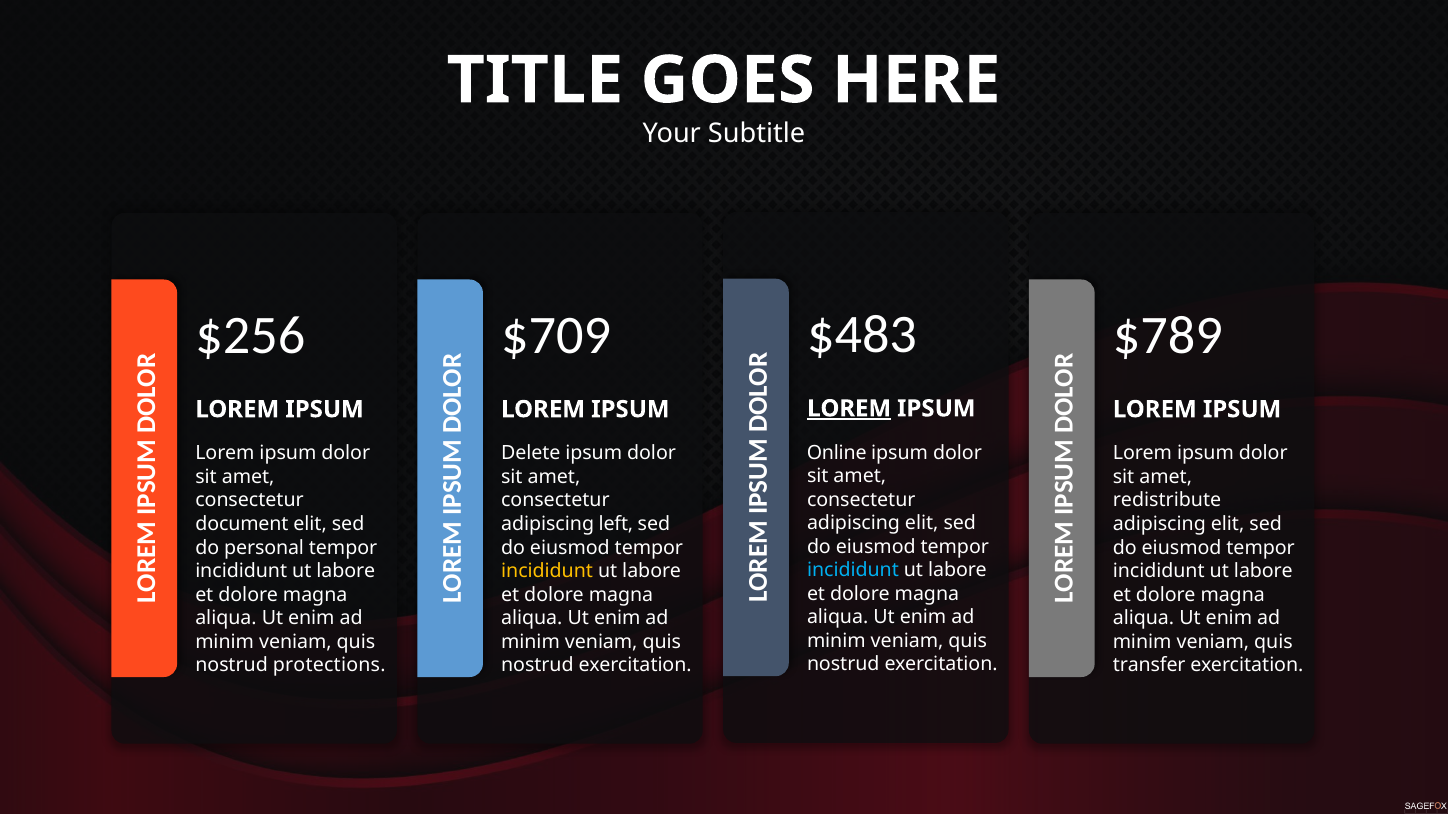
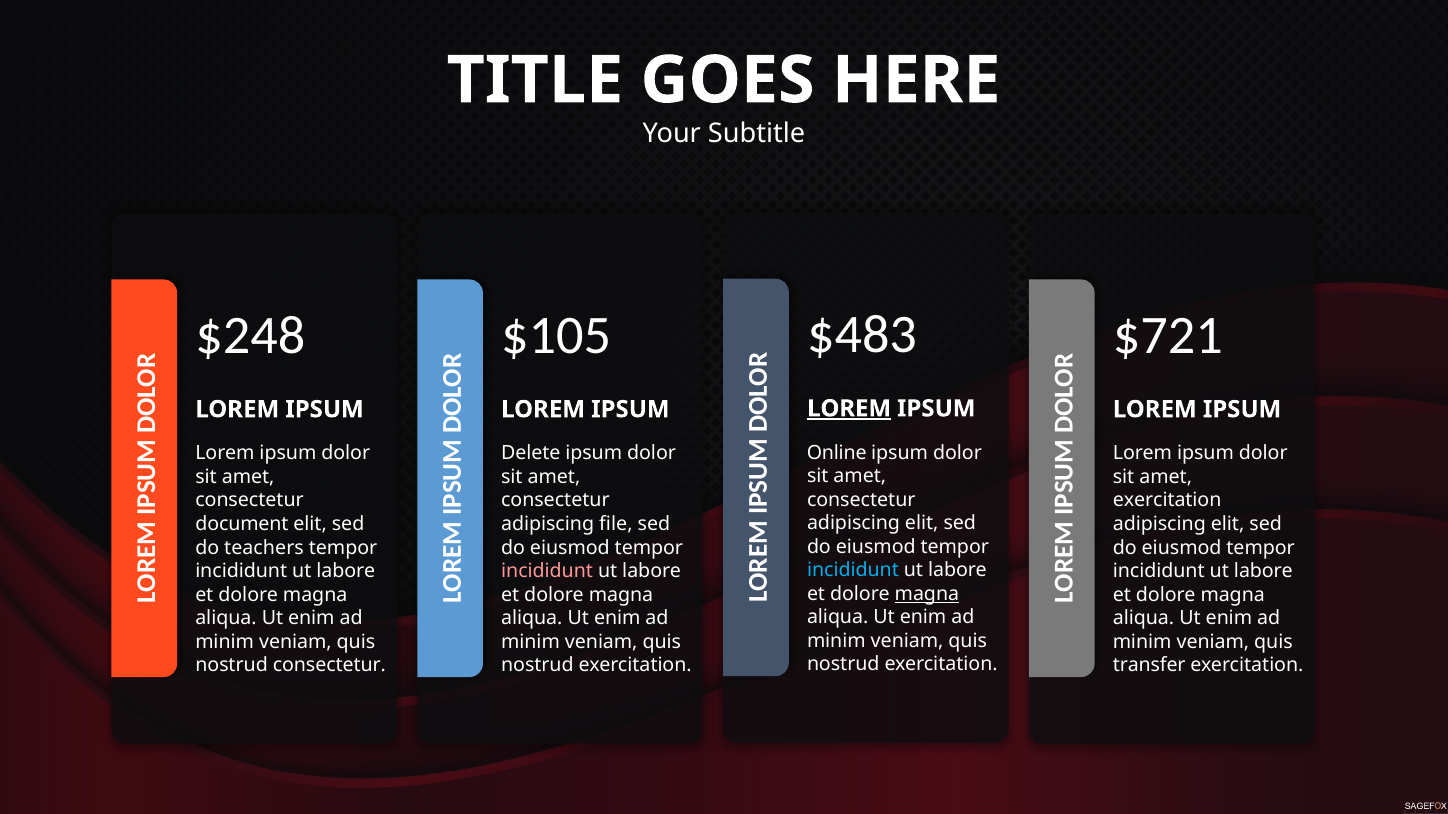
$256: $256 -> $248
$709: $709 -> $105
$789: $789 -> $721
redistribute at (1167, 501): redistribute -> exercitation
left: left -> file
personal: personal -> teachers
incididunt at (547, 571) colour: yellow -> pink
magna at (927, 594) underline: none -> present
nostrud protections: protections -> consectetur
